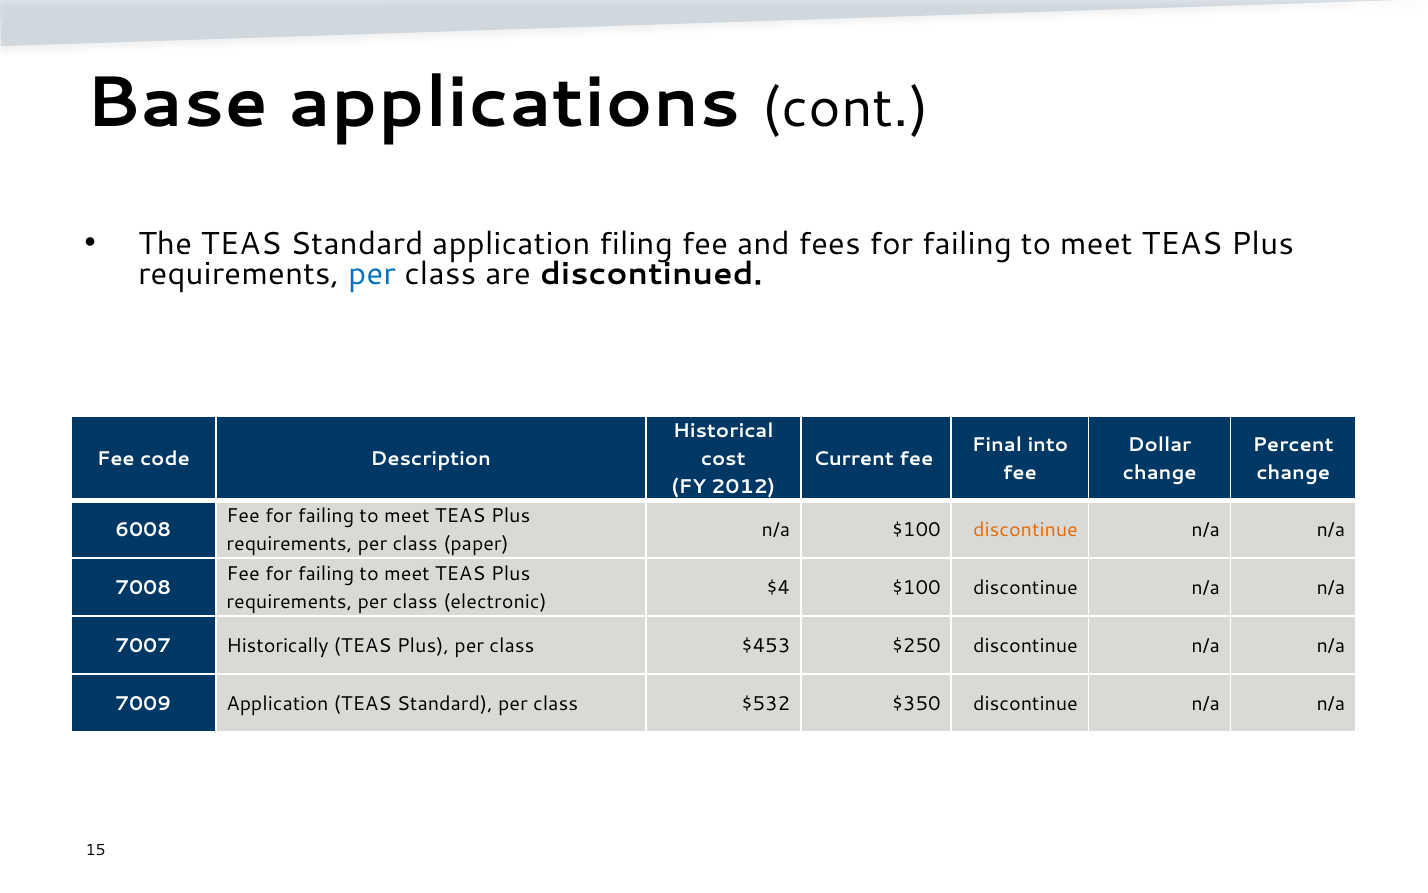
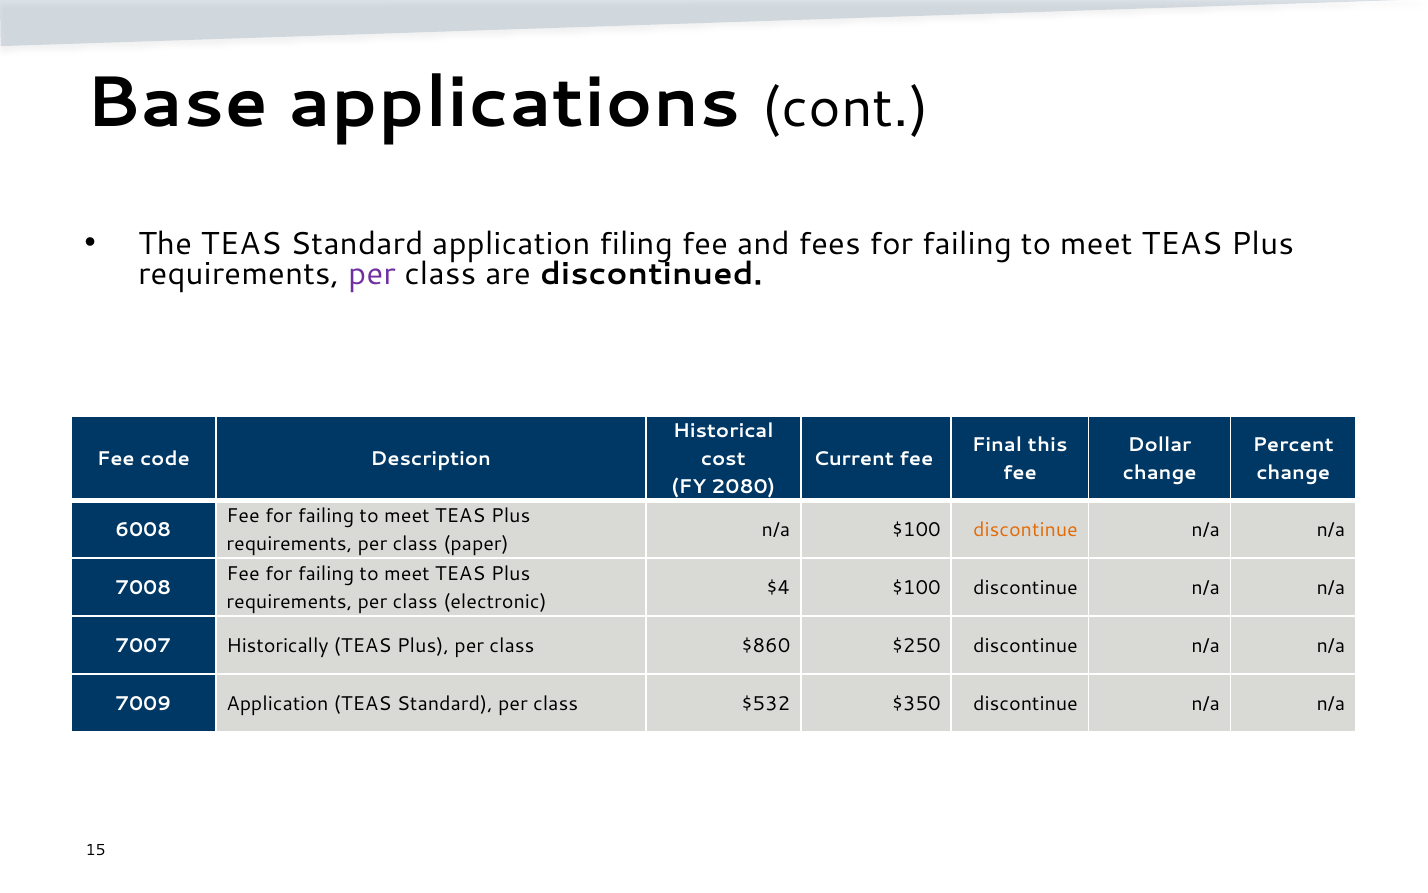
per at (372, 274) colour: blue -> purple
into: into -> this
2012: 2012 -> 2080
$453: $453 -> $860
